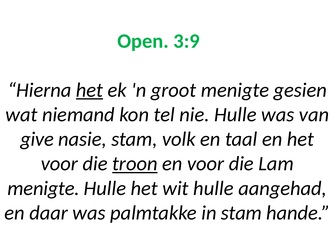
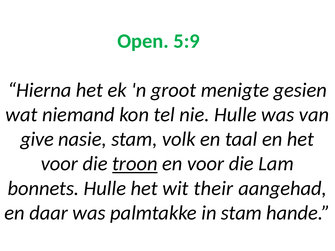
3:9: 3:9 -> 5:9
het at (89, 90) underline: present -> none
menigte at (43, 188): menigte -> bonnets
wit hulle: hulle -> their
